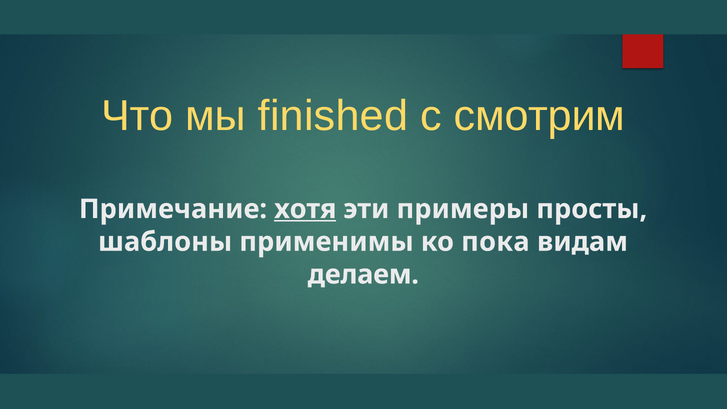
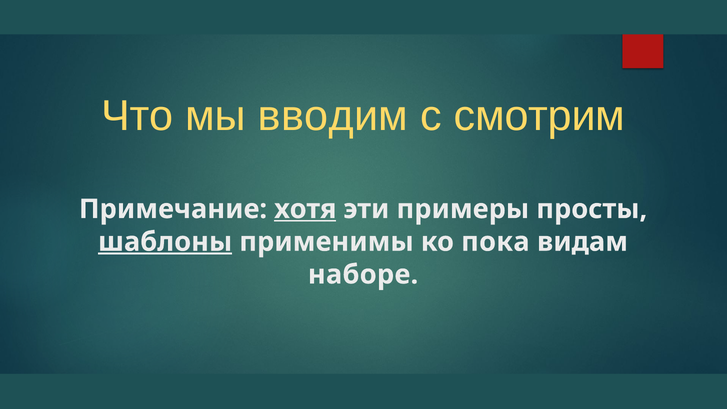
finished: finished -> вводим
шаблоны underline: none -> present
делаем: делаем -> наборе
